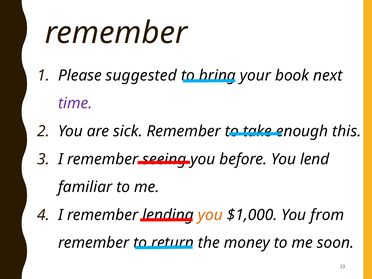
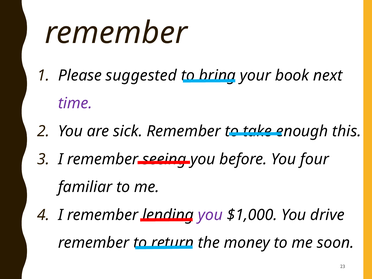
lend: lend -> four
you at (210, 215) colour: orange -> purple
from: from -> drive
